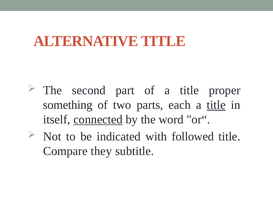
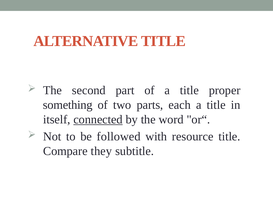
title at (216, 105) underline: present -> none
indicated: indicated -> followed
followed: followed -> resource
